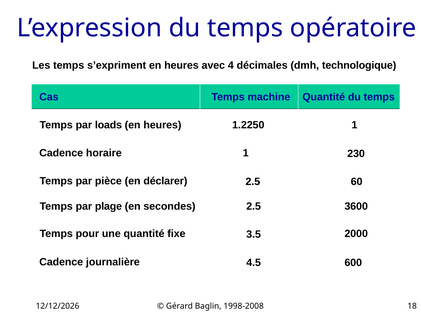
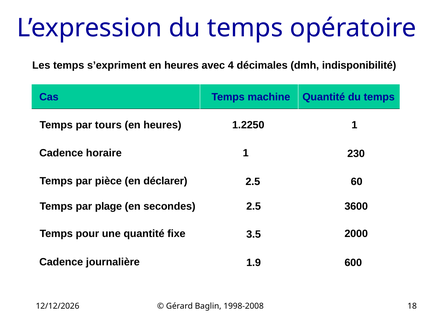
technologique: technologique -> indisponibilité
loads: loads -> tours
4.5: 4.5 -> 1.9
